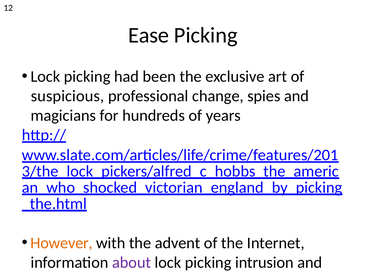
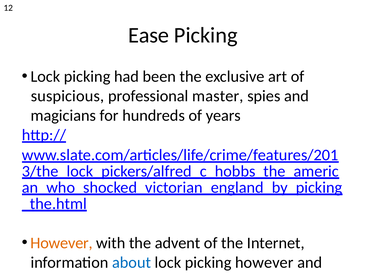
change: change -> master
about colour: purple -> blue
picking intrusion: intrusion -> however
